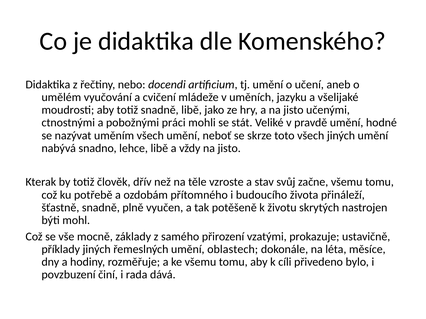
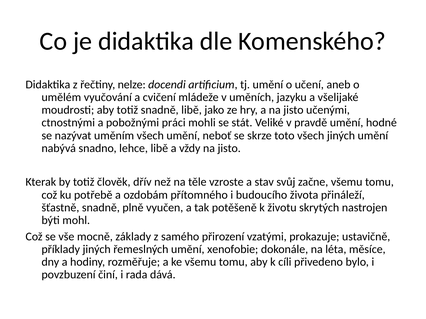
nebo: nebo -> nelze
oblastech: oblastech -> xenofobie
